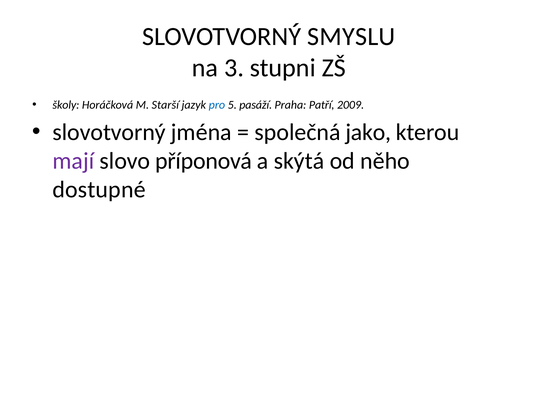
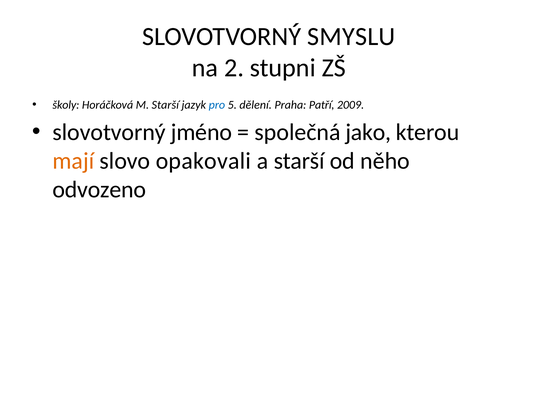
3: 3 -> 2
pasáží: pasáží -> dělení
jména: jména -> jméno
mají colour: purple -> orange
příponová: příponová -> opakovali
a skýtá: skýtá -> starší
dostupné: dostupné -> odvozeno
